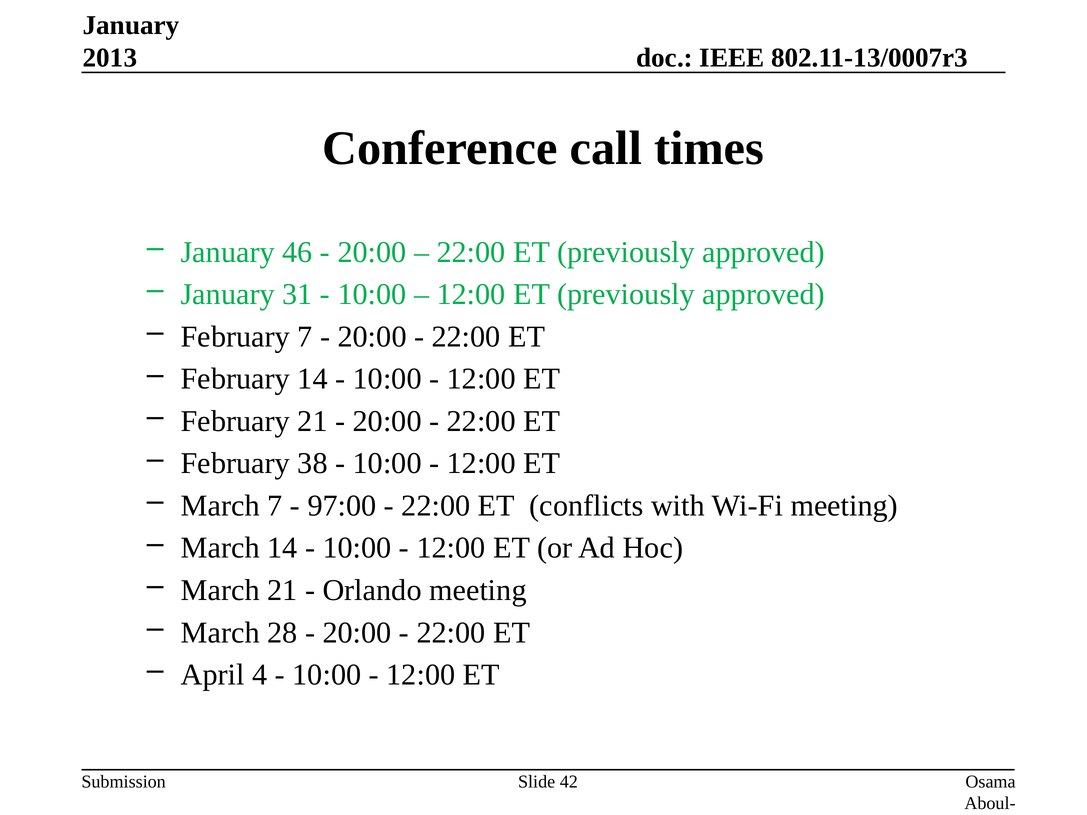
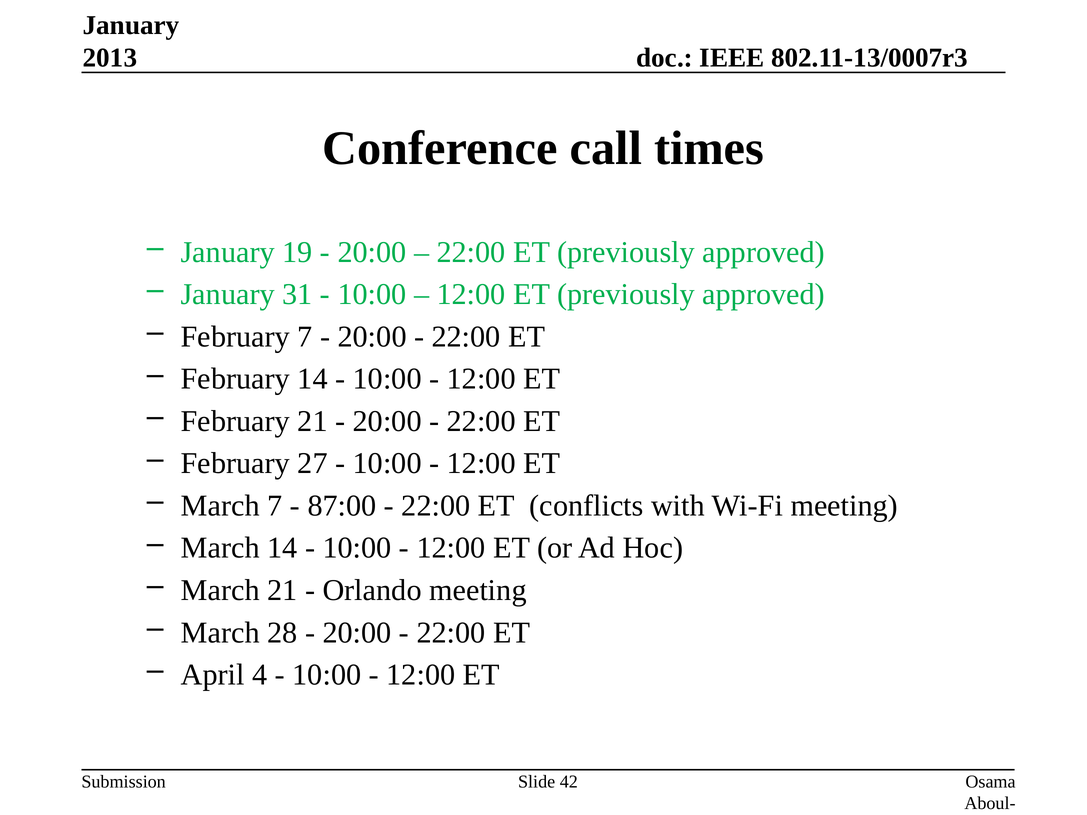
46: 46 -> 19
38: 38 -> 27
97:00: 97:00 -> 87:00
